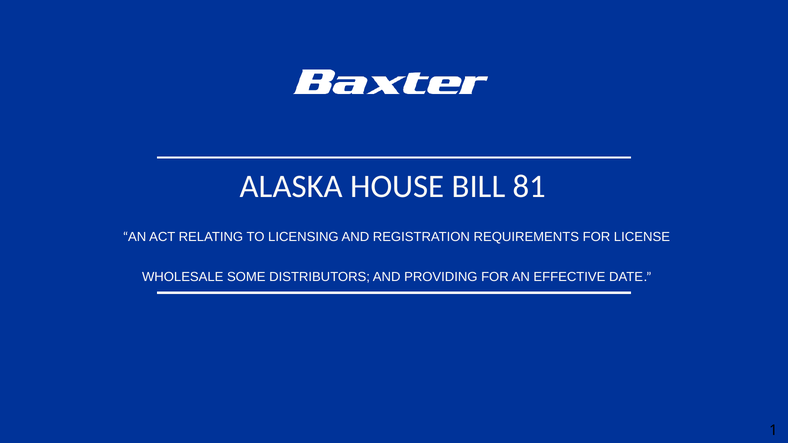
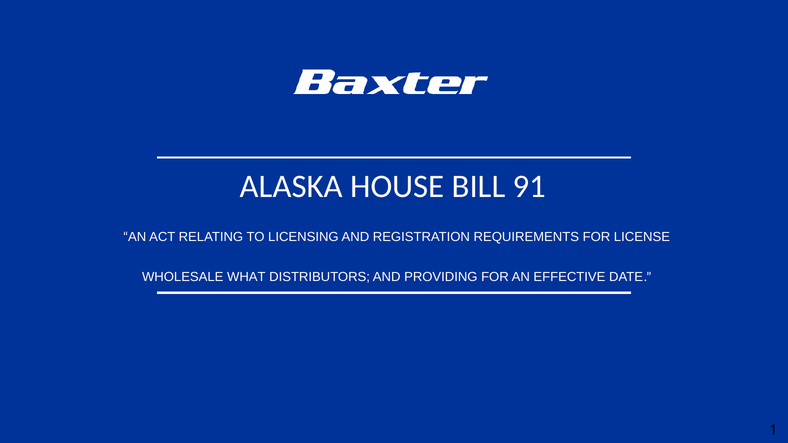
81: 81 -> 91
SOME: SOME -> WHAT
